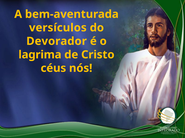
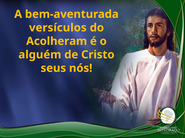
Devorador: Devorador -> Acolheram
lagrima: lagrima -> alguém
céus: céus -> seus
